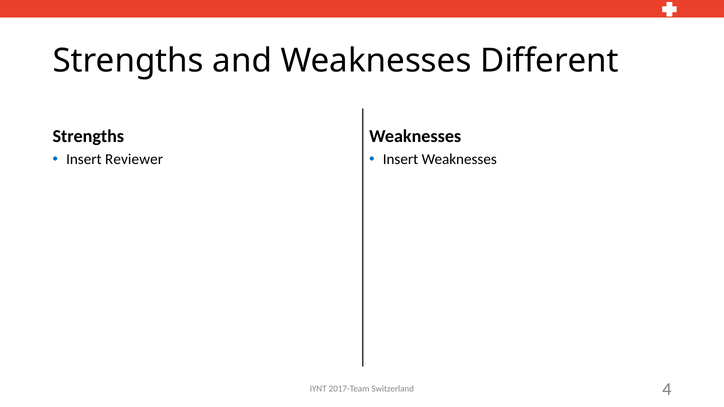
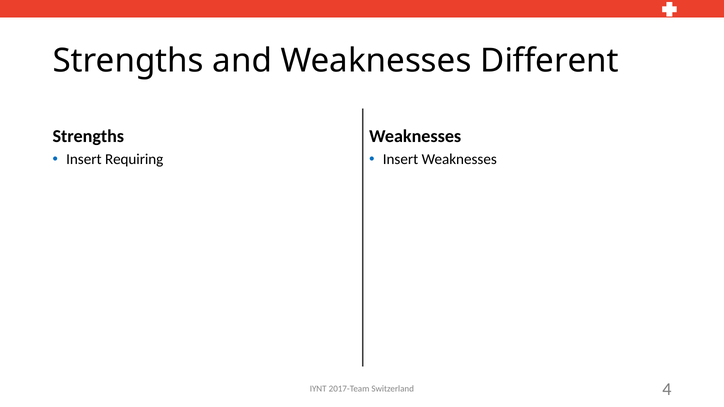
Reviewer: Reviewer -> Requiring
